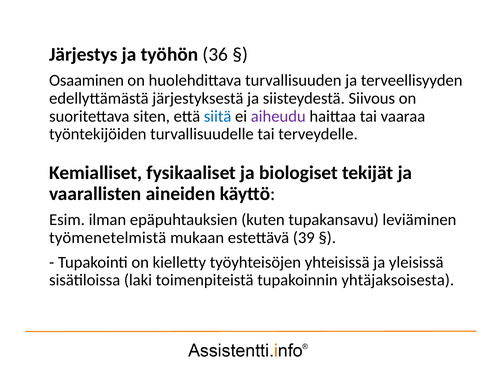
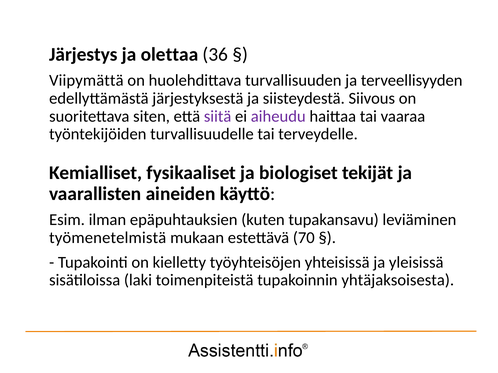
työhön: työhön -> olettaa
Osaaminen: Osaaminen -> Viipymättä
siitä colour: blue -> purple
39: 39 -> 70
